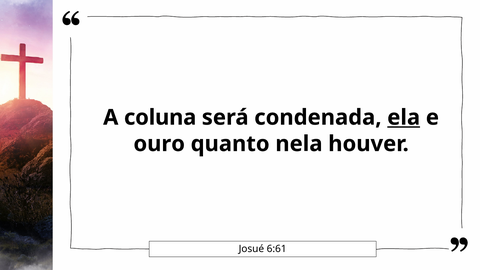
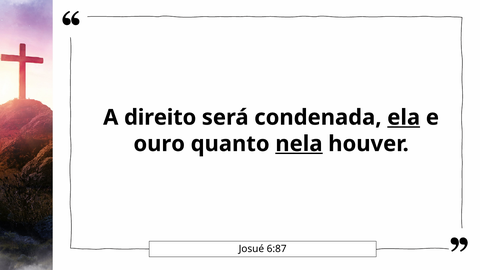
coluna: coluna -> direito
nela underline: none -> present
6:61: 6:61 -> 6:87
